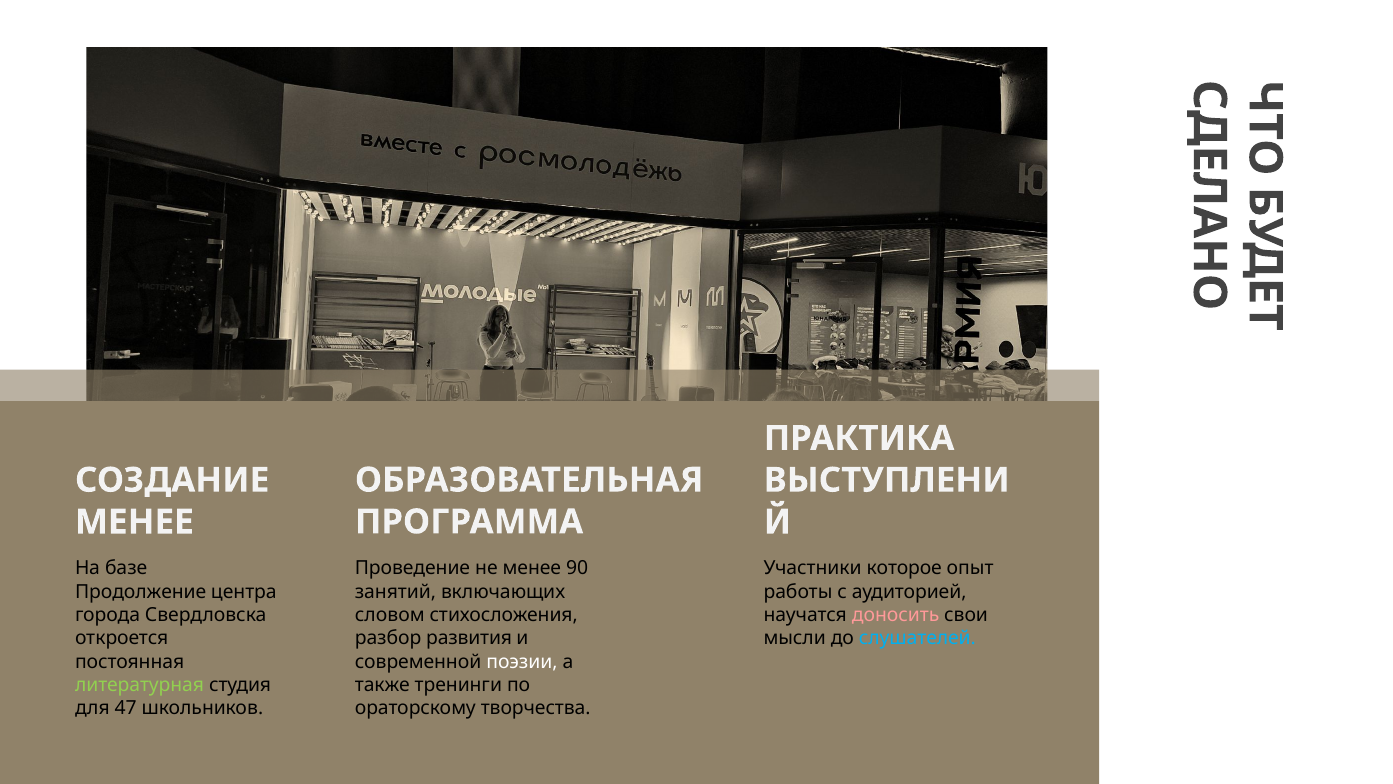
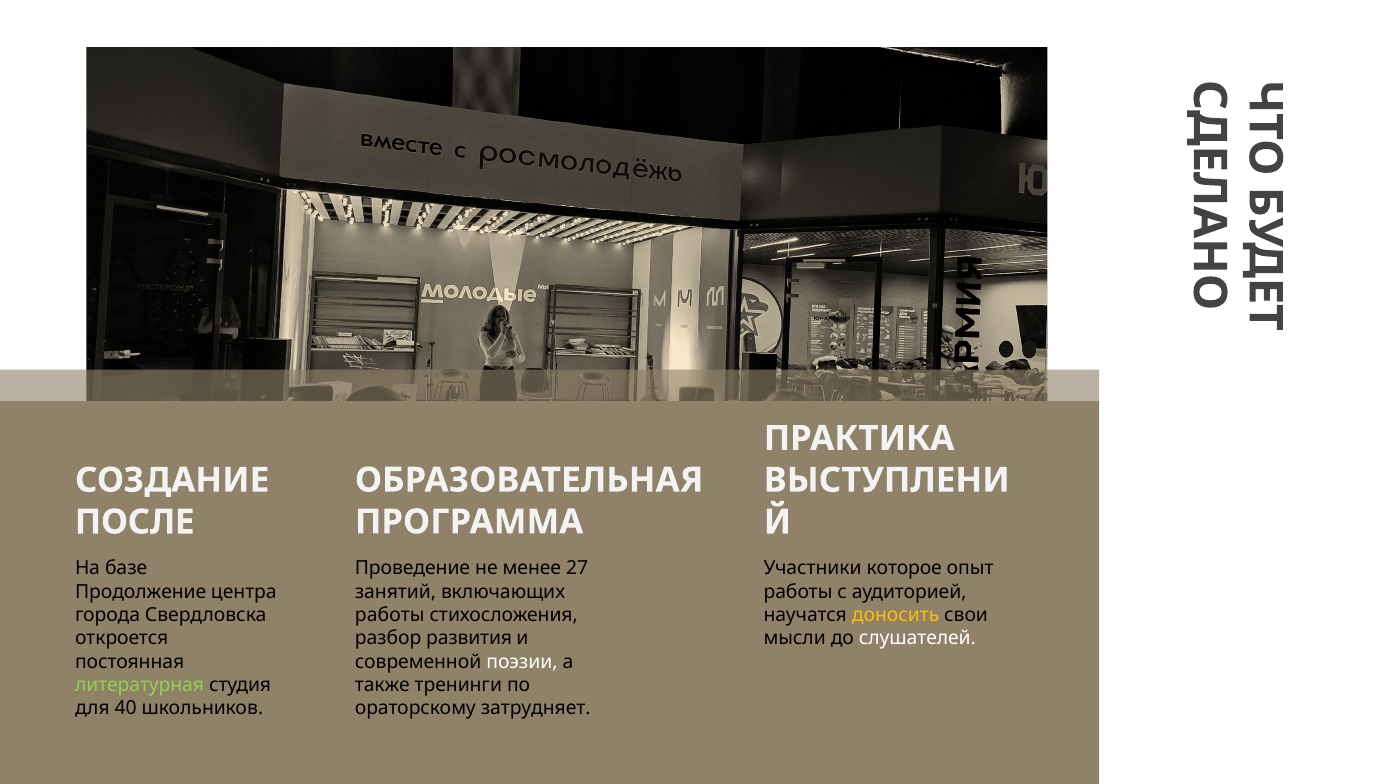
МЕНЕЕ at (134, 522): МЕНЕЕ -> ПОСЛЕ
90: 90 -> 27
словом at (390, 615): словом -> работы
доносить colour: pink -> yellow
слушателей colour: light blue -> white
47: 47 -> 40
творчества: творчества -> затрудняет
